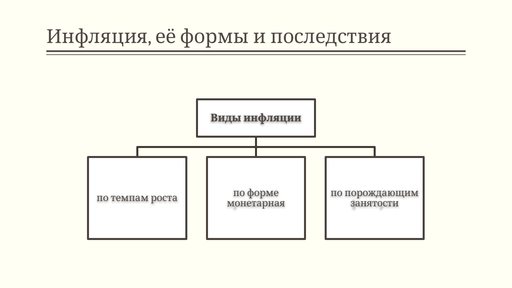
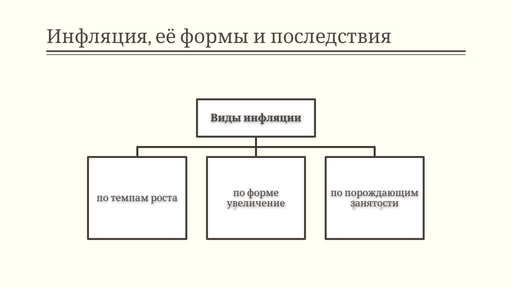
монетарная: монетарная -> увеличение
